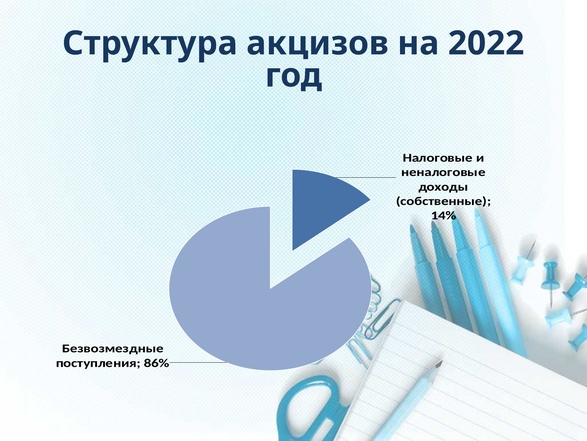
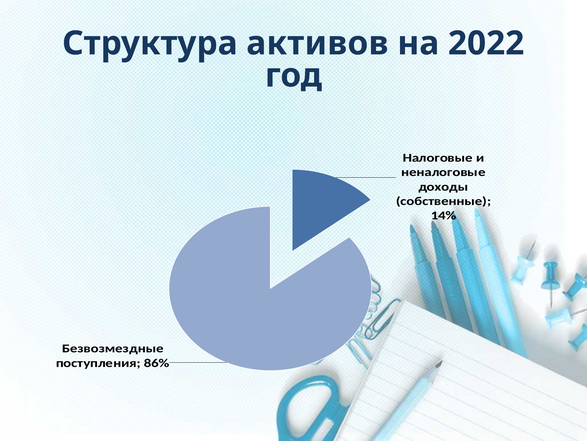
акцизов: акцизов -> активов
